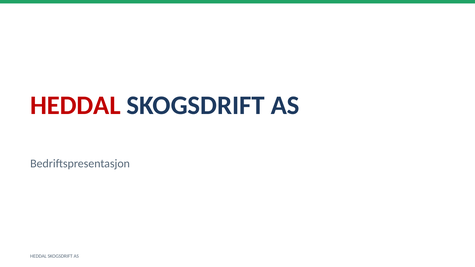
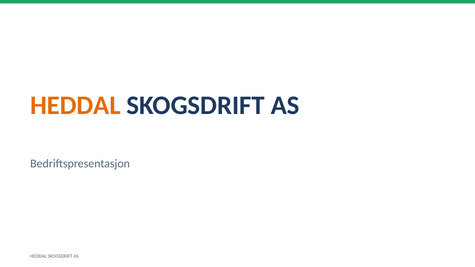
HEDDAL at (75, 105) colour: red -> orange
